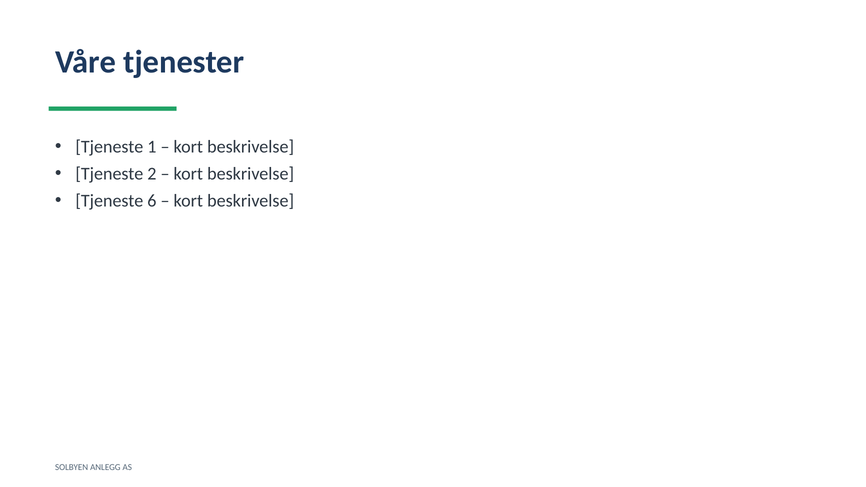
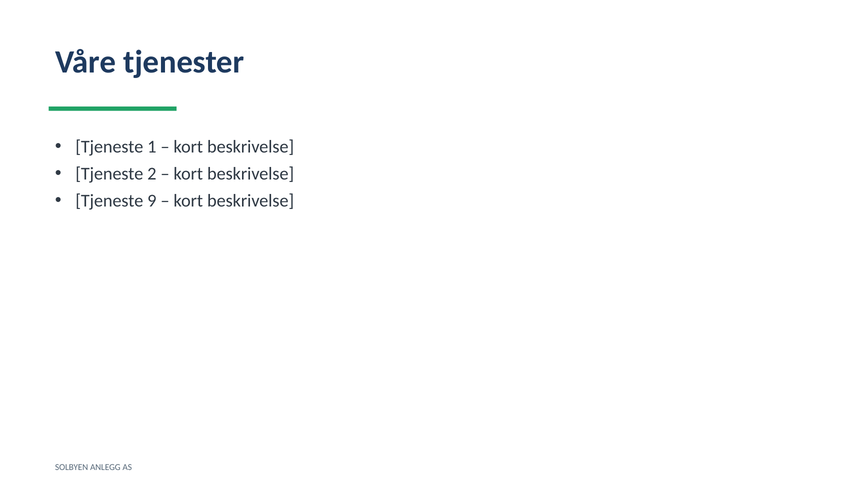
6: 6 -> 9
